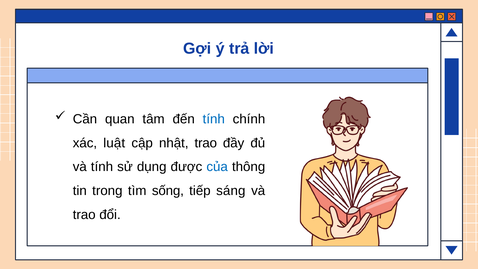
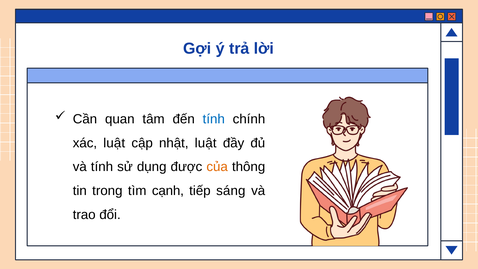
nhật trao: trao -> luật
của colour: blue -> orange
sống: sống -> cạnh
